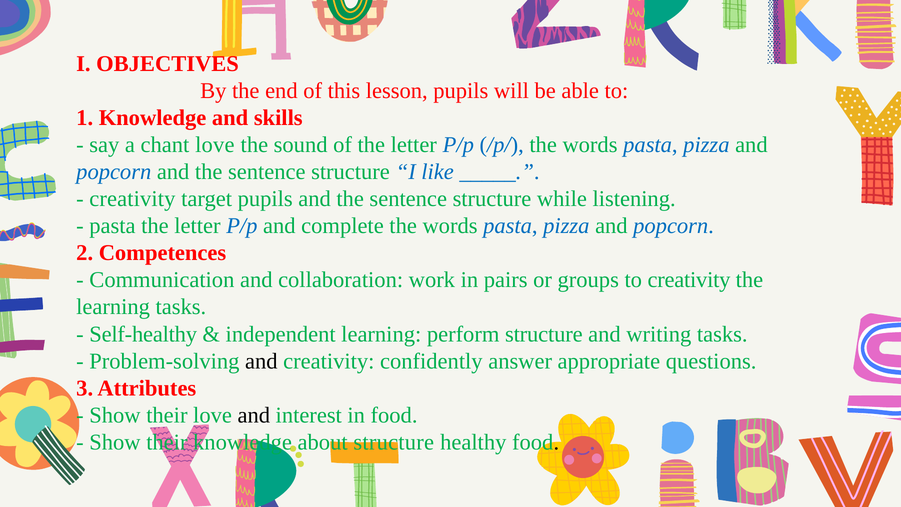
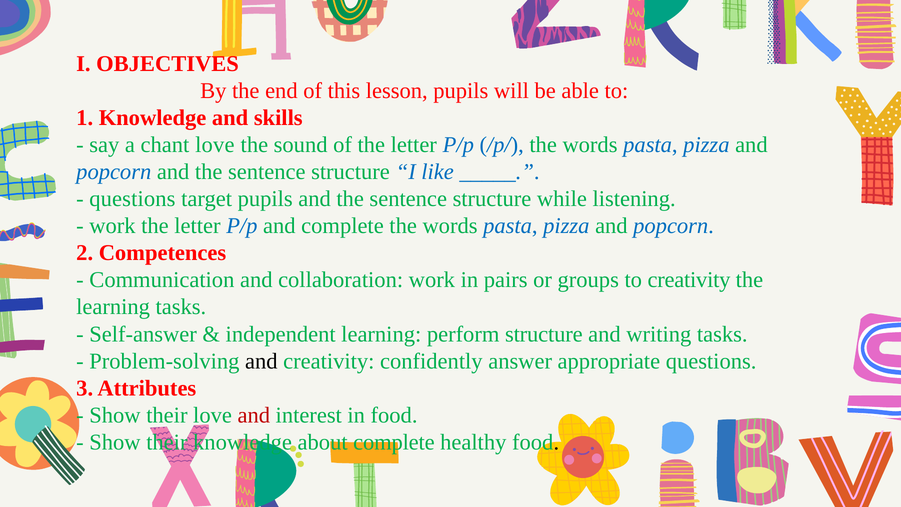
creativity at (132, 199): creativity -> questions
pasta at (112, 226): pasta -> work
Self-healthy: Self-healthy -> Self-answer
and at (254, 415) colour: black -> red
about structure: structure -> complete
